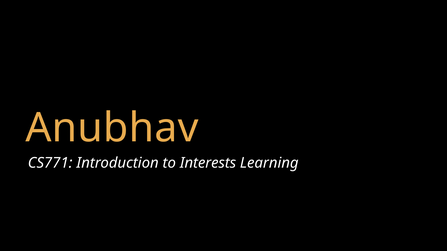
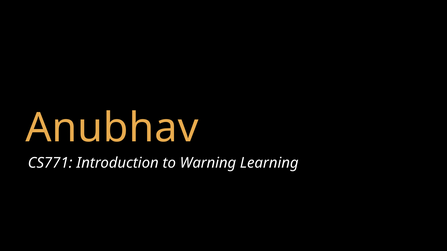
Interests: Interests -> Warning
